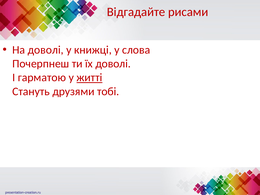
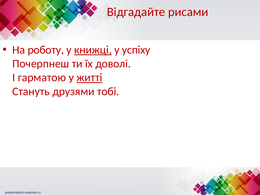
На доволі: доволі -> роботу
книжці underline: none -> present
слова: слова -> успіху
